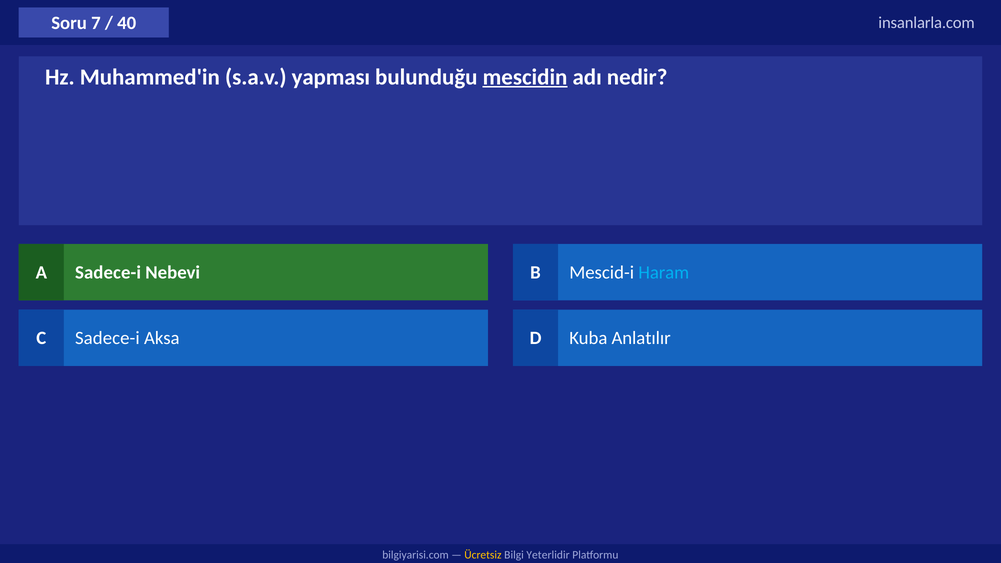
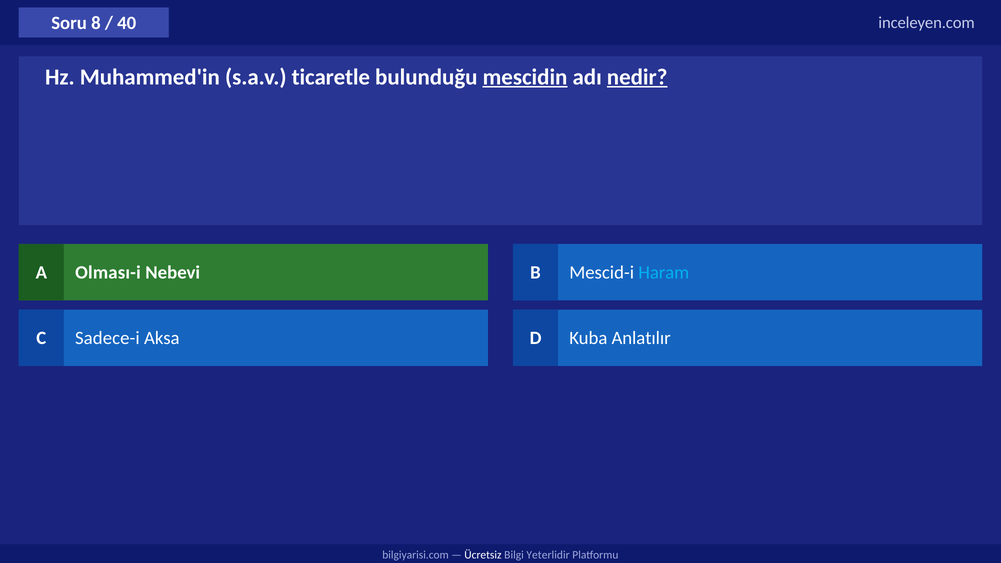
7: 7 -> 8
insanlarla.com: insanlarla.com -> inceleyen.com
yapması: yapması -> ticaretle
nedir underline: none -> present
A Sadece-i: Sadece-i -> Olması-i
Ücretsiz colour: yellow -> white
